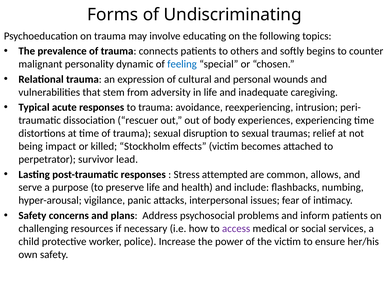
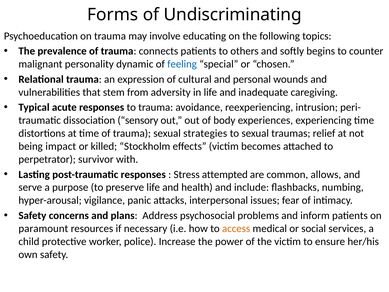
rescuer: rescuer -> sensory
disruption: disruption -> strategies
lead: lead -> with
challenging: challenging -> paramount
access colour: purple -> orange
